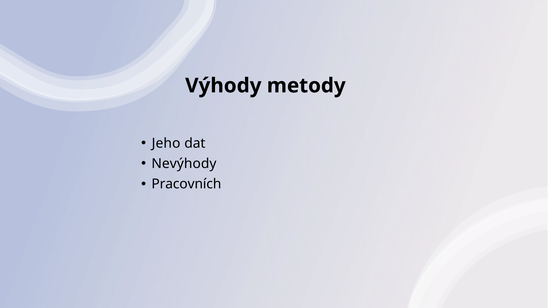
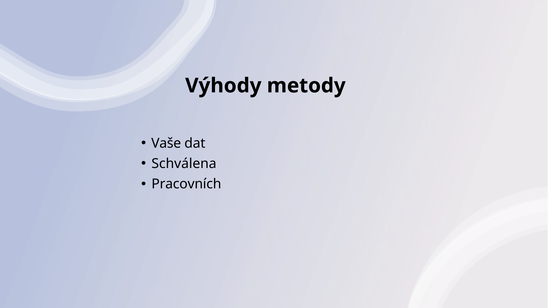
Jeho: Jeho -> Vaše
Nevýhody: Nevýhody -> Schválena
